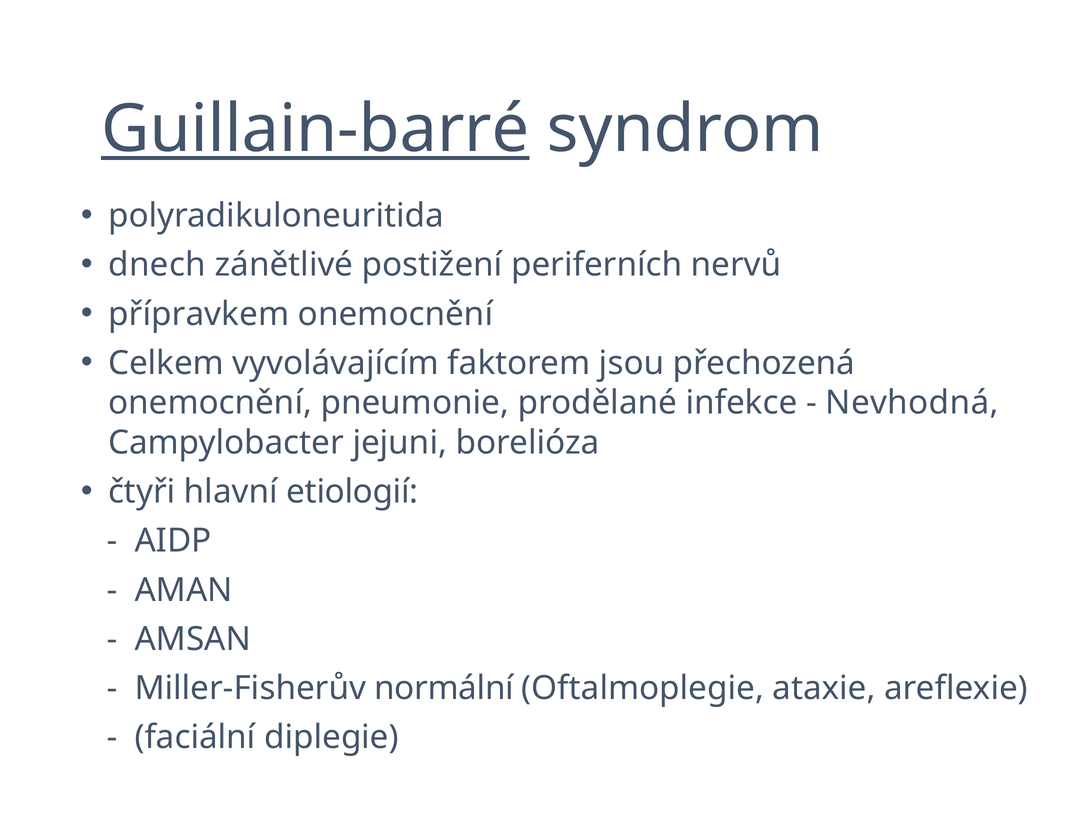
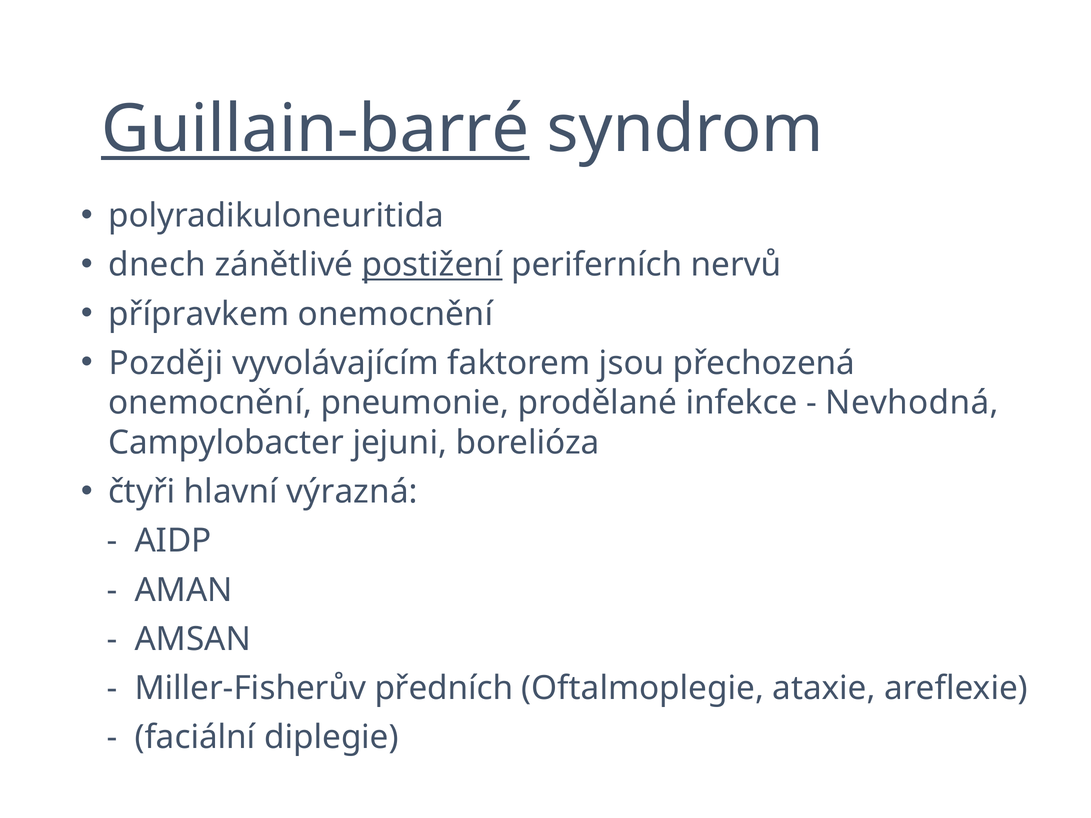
postižení underline: none -> present
Celkem: Celkem -> Později
etiologií: etiologií -> výrazná
normální: normální -> předních
